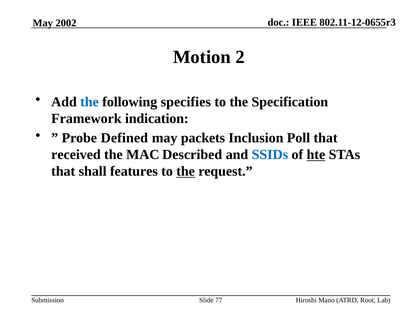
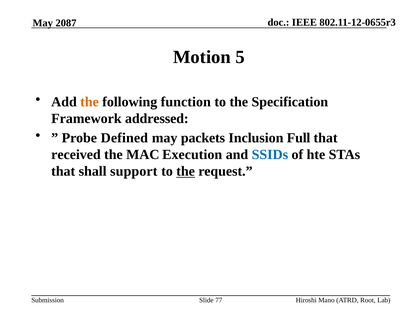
2002: 2002 -> 2087
2: 2 -> 5
the at (90, 102) colour: blue -> orange
specifies: specifies -> function
indication: indication -> addressed
Poll: Poll -> Full
Described: Described -> Execution
hte underline: present -> none
features: features -> support
